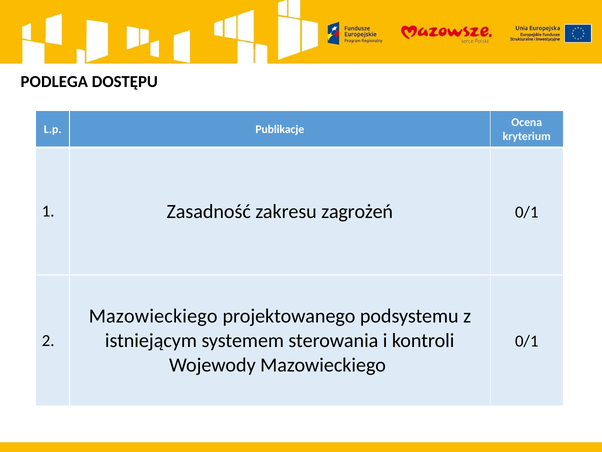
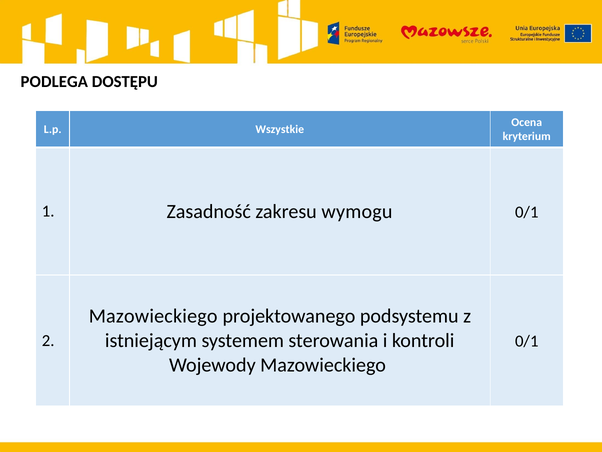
Publikacje: Publikacje -> Wszystkie
zagrożeń: zagrożeń -> wymogu
